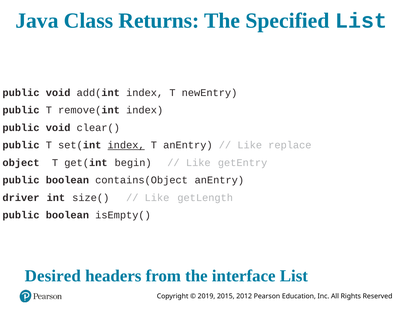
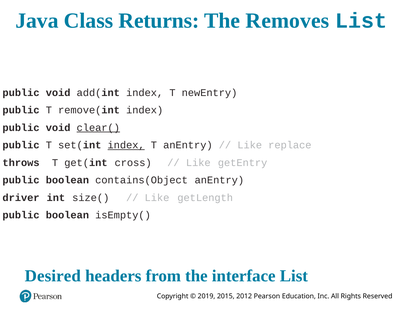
Specified: Specified -> Removes
clear( underline: none -> present
object: object -> throws
begin: begin -> cross
